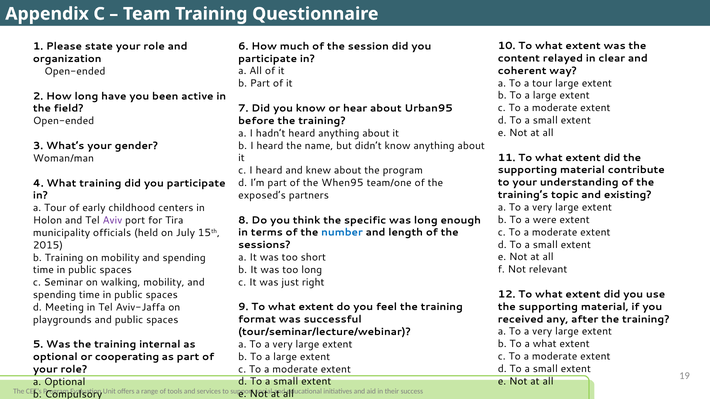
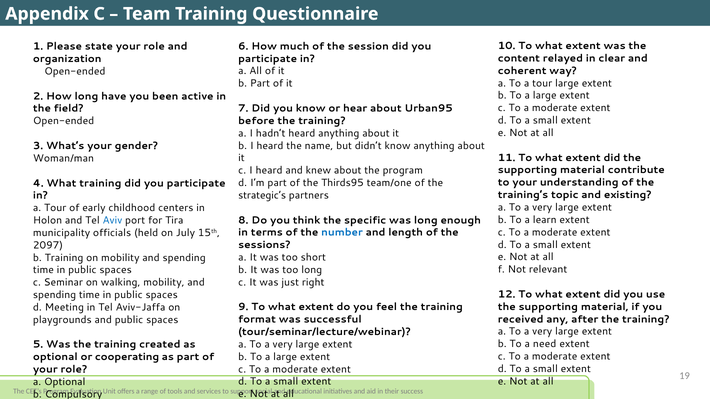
When95: When95 -> Thirds95
exposed’s: exposed’s -> strategic’s
were: were -> learn
Aviv colour: purple -> blue
2015: 2015 -> 2097
a what: what -> need
internal: internal -> created
